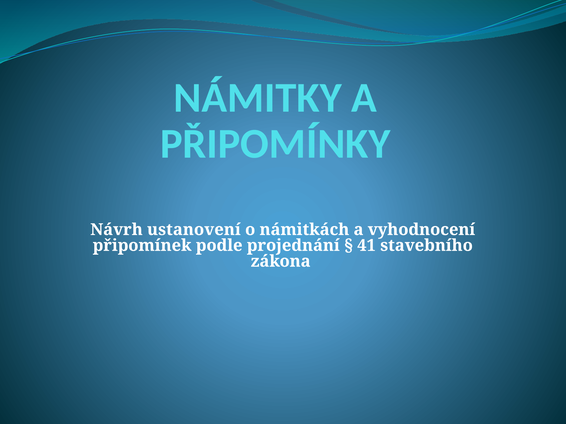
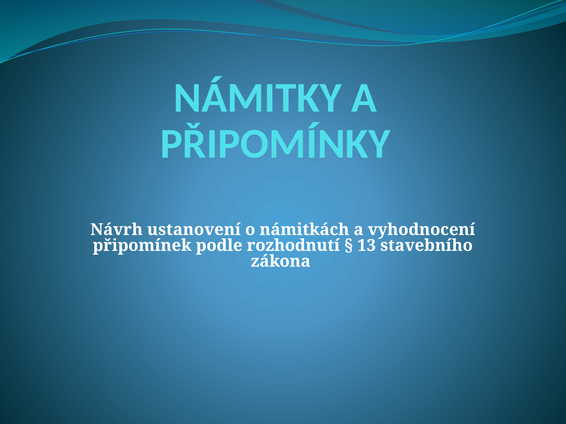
projednání: projednání -> rozhodnutí
41: 41 -> 13
